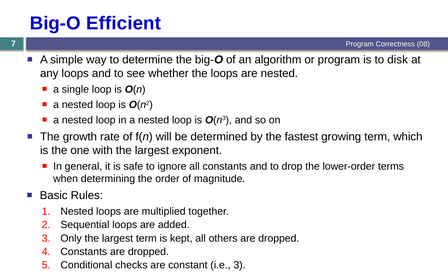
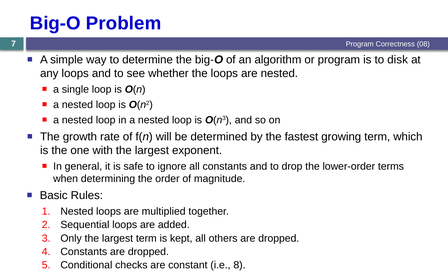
Efficient: Efficient -> Problem
i.e 3: 3 -> 8
